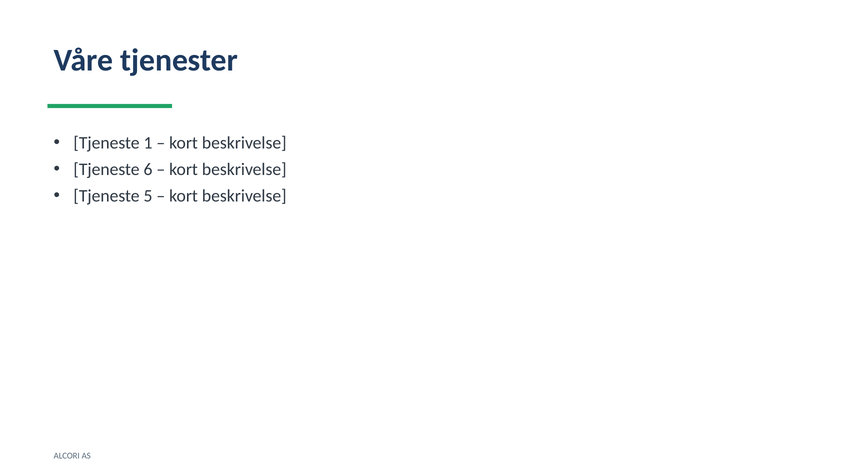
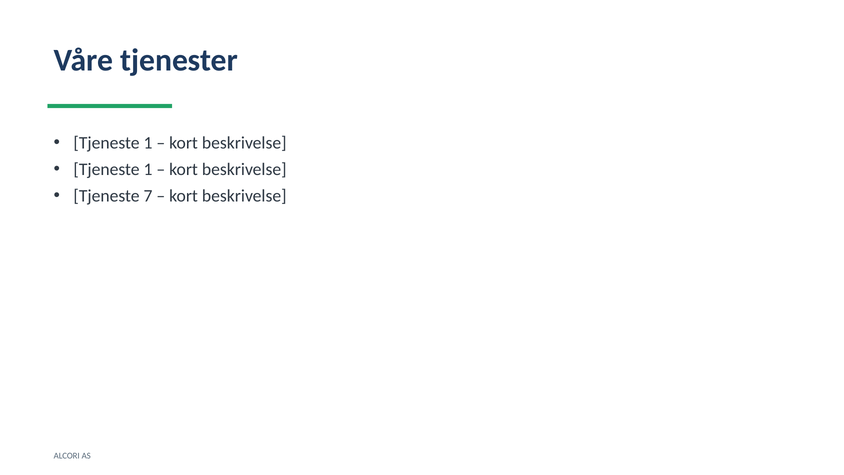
6 at (148, 169): 6 -> 1
5: 5 -> 7
